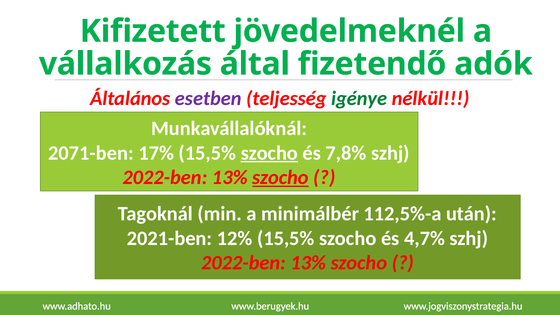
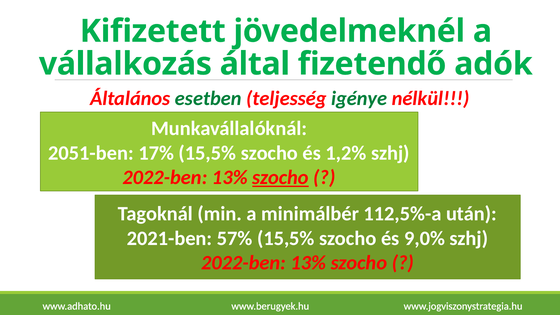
esetben colour: purple -> green
2071-ben: 2071-ben -> 2051-ben
szocho at (269, 153) underline: present -> none
7,8%: 7,8% -> 1,2%
12%: 12% -> 57%
4,7%: 4,7% -> 9,0%
